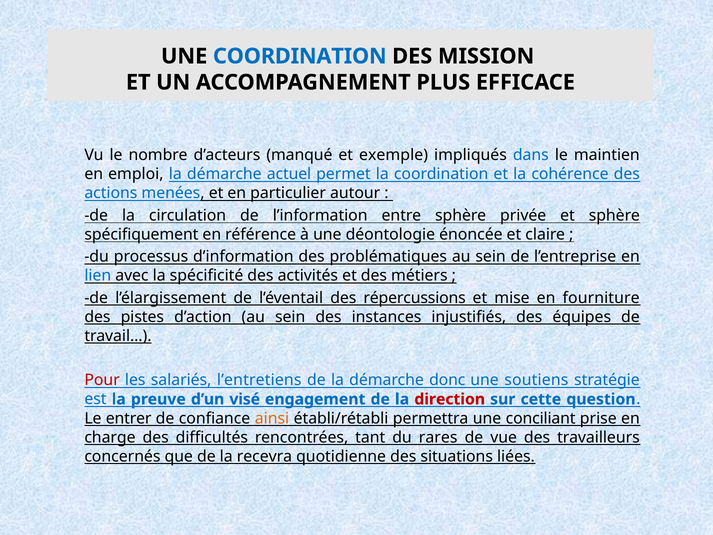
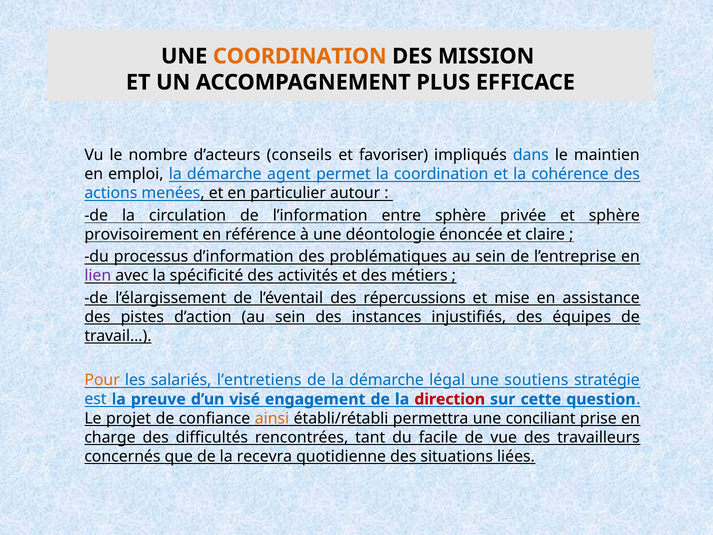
COORDINATION at (300, 56) colour: blue -> orange
manqué: manqué -> conseils
exemple: exemple -> favoriser
actuel: actuel -> agent
spécifiquement: spécifiquement -> provisoirement
lien colour: blue -> purple
fourniture: fourniture -> assistance
Pour colour: red -> orange
donc: donc -> légal
entrer: entrer -> projet
rares: rares -> facile
